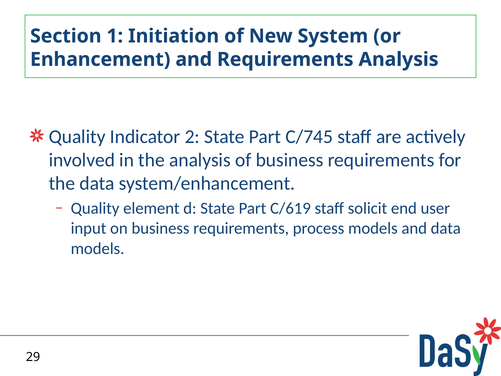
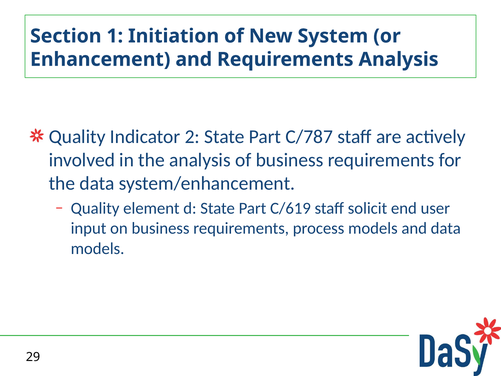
C/745: C/745 -> C/787
